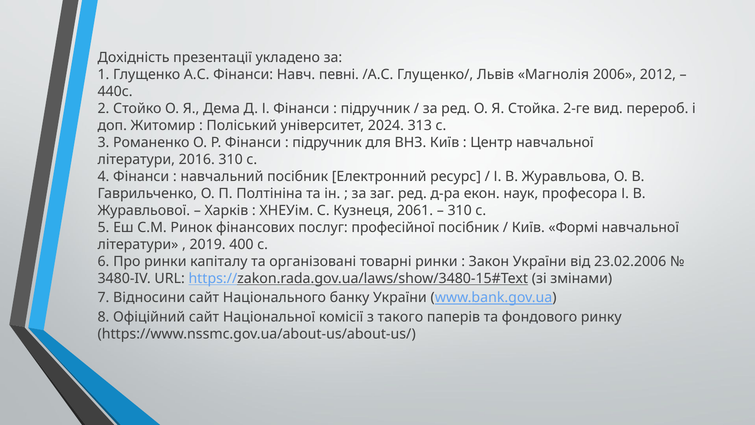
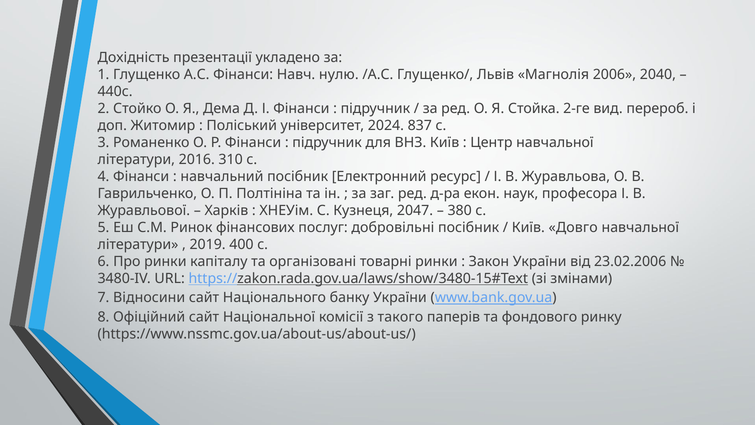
певні: певні -> нулю
2012: 2012 -> 2040
313: 313 -> 837
2061: 2061 -> 2047
310 at (460, 210): 310 -> 380
професійної: професійної -> добровільні
Формі: Формі -> Довго
